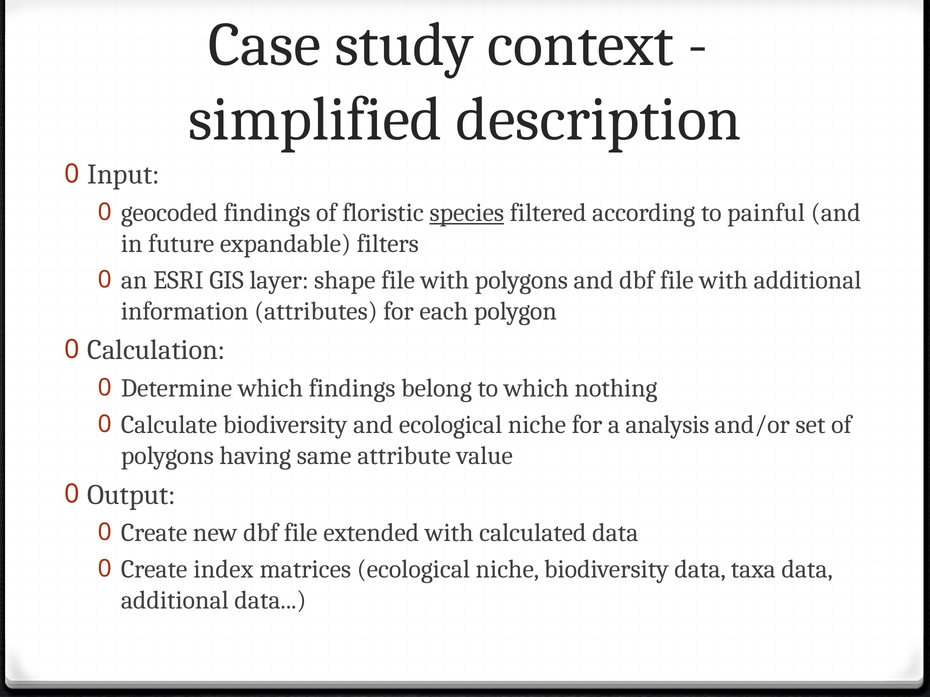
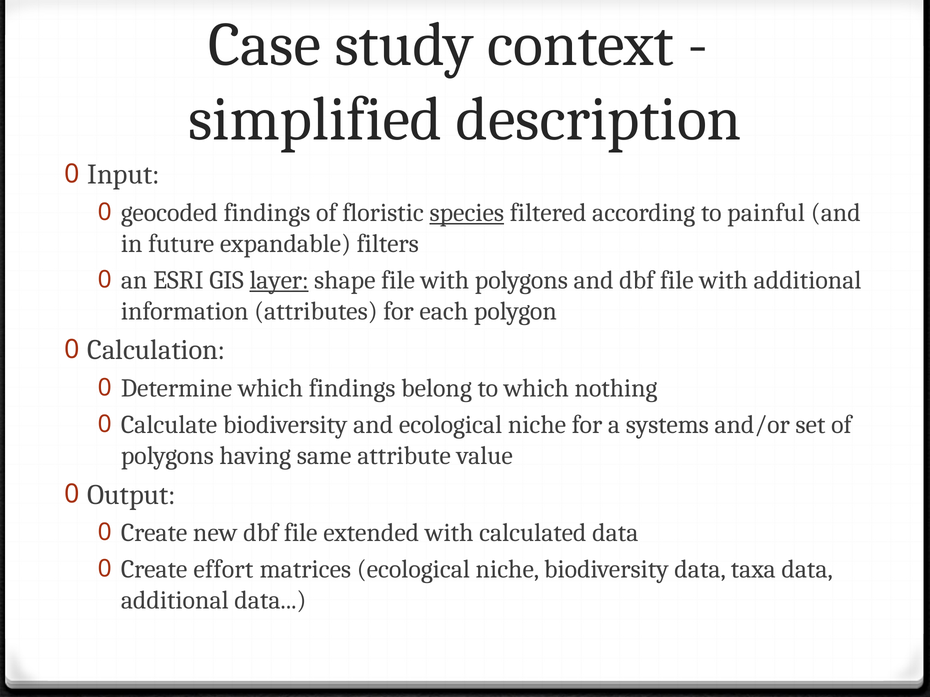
layer underline: none -> present
analysis: analysis -> systems
index: index -> effort
